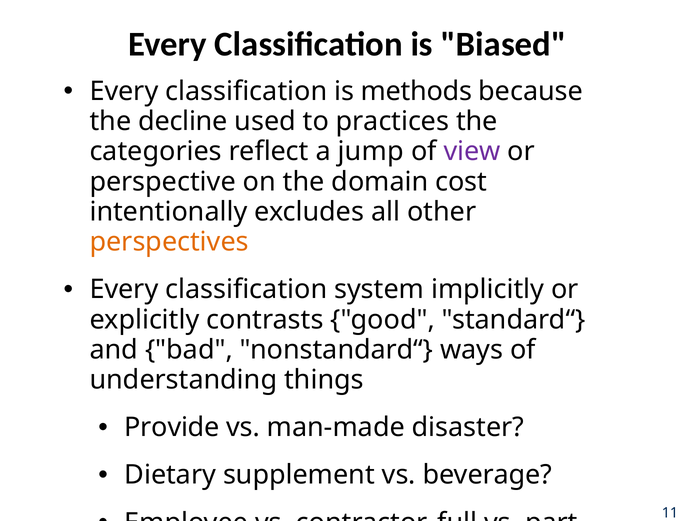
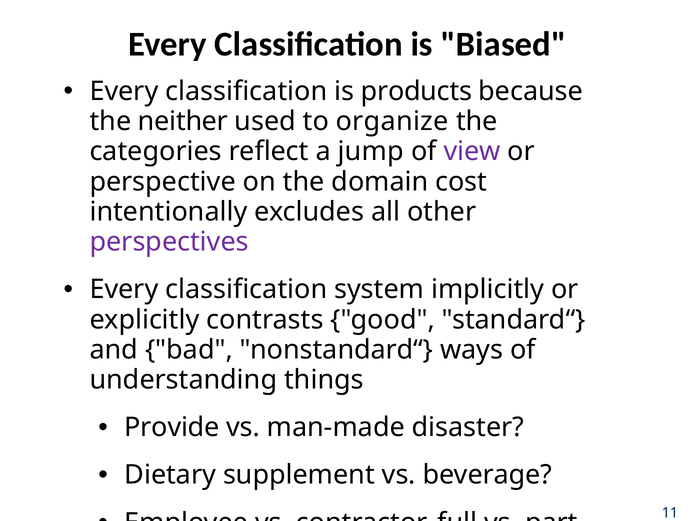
methods: methods -> products
decline: decline -> neither
practices: practices -> organize
perspectives colour: orange -> purple
